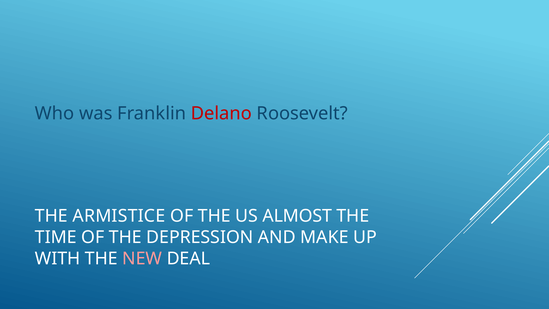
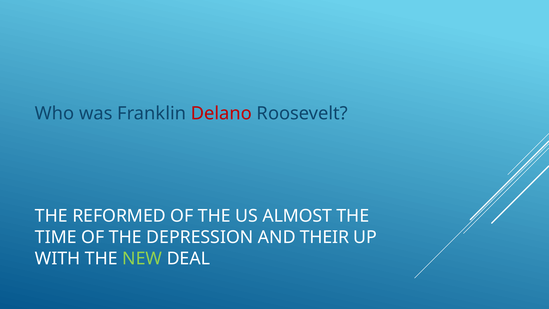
ARMISTICE: ARMISTICE -> REFORMED
MAKE: MAKE -> THEIR
NEW colour: pink -> light green
